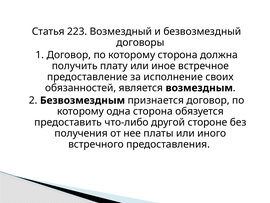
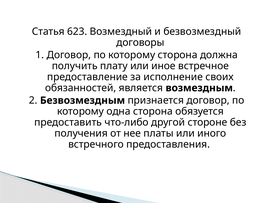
223: 223 -> 623
